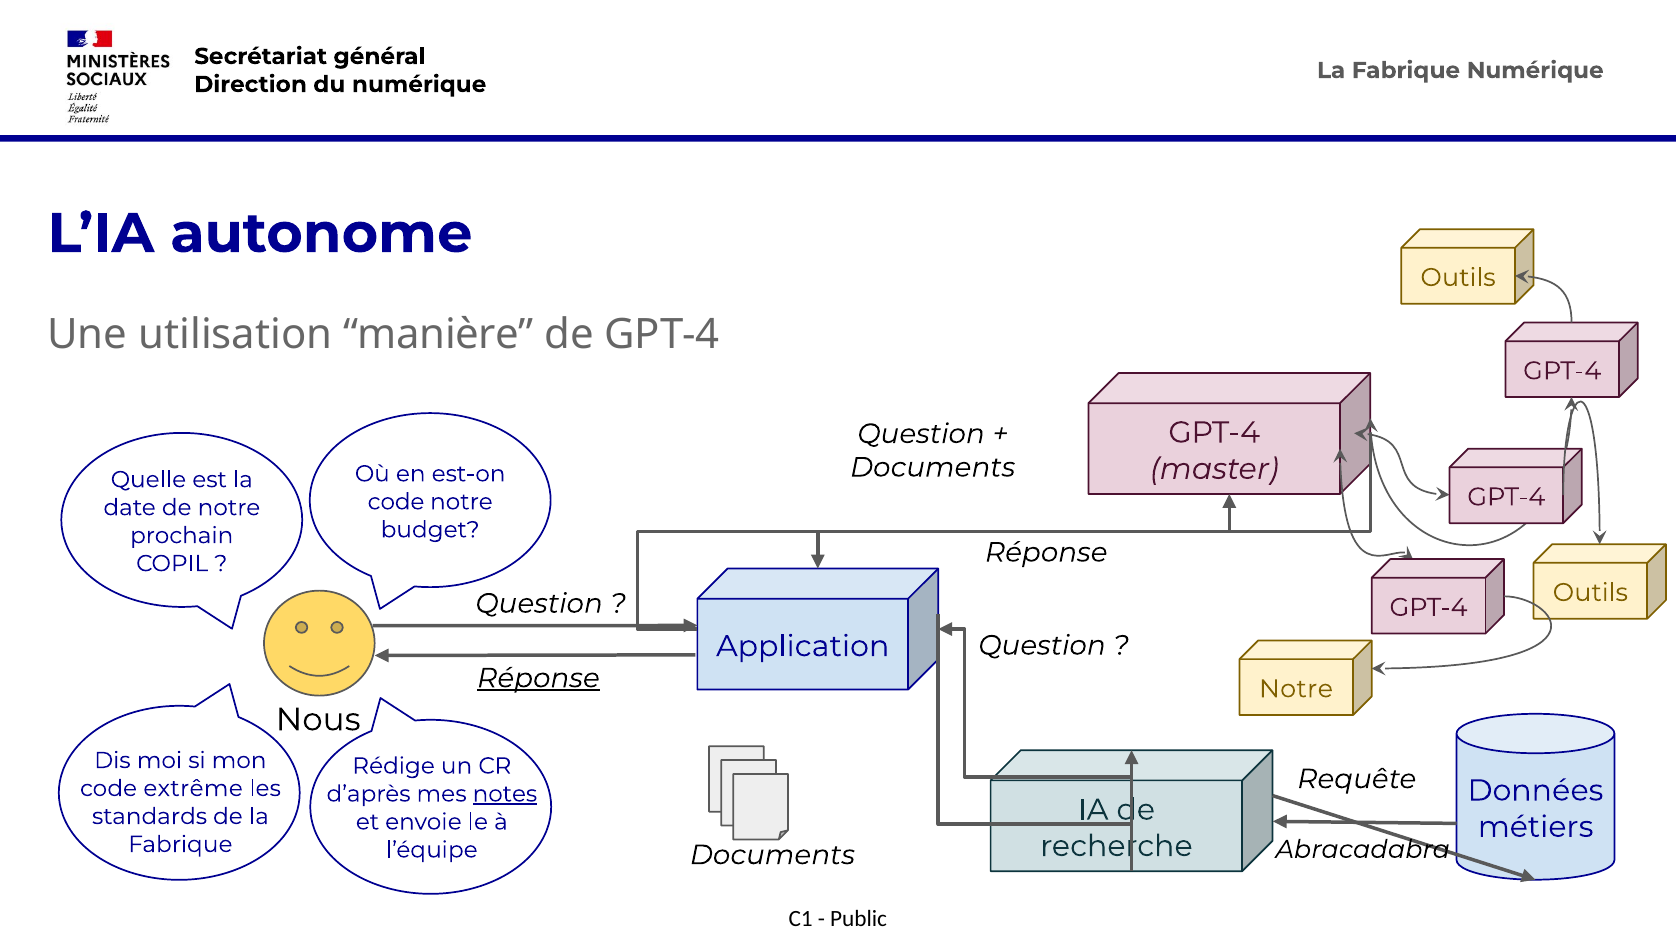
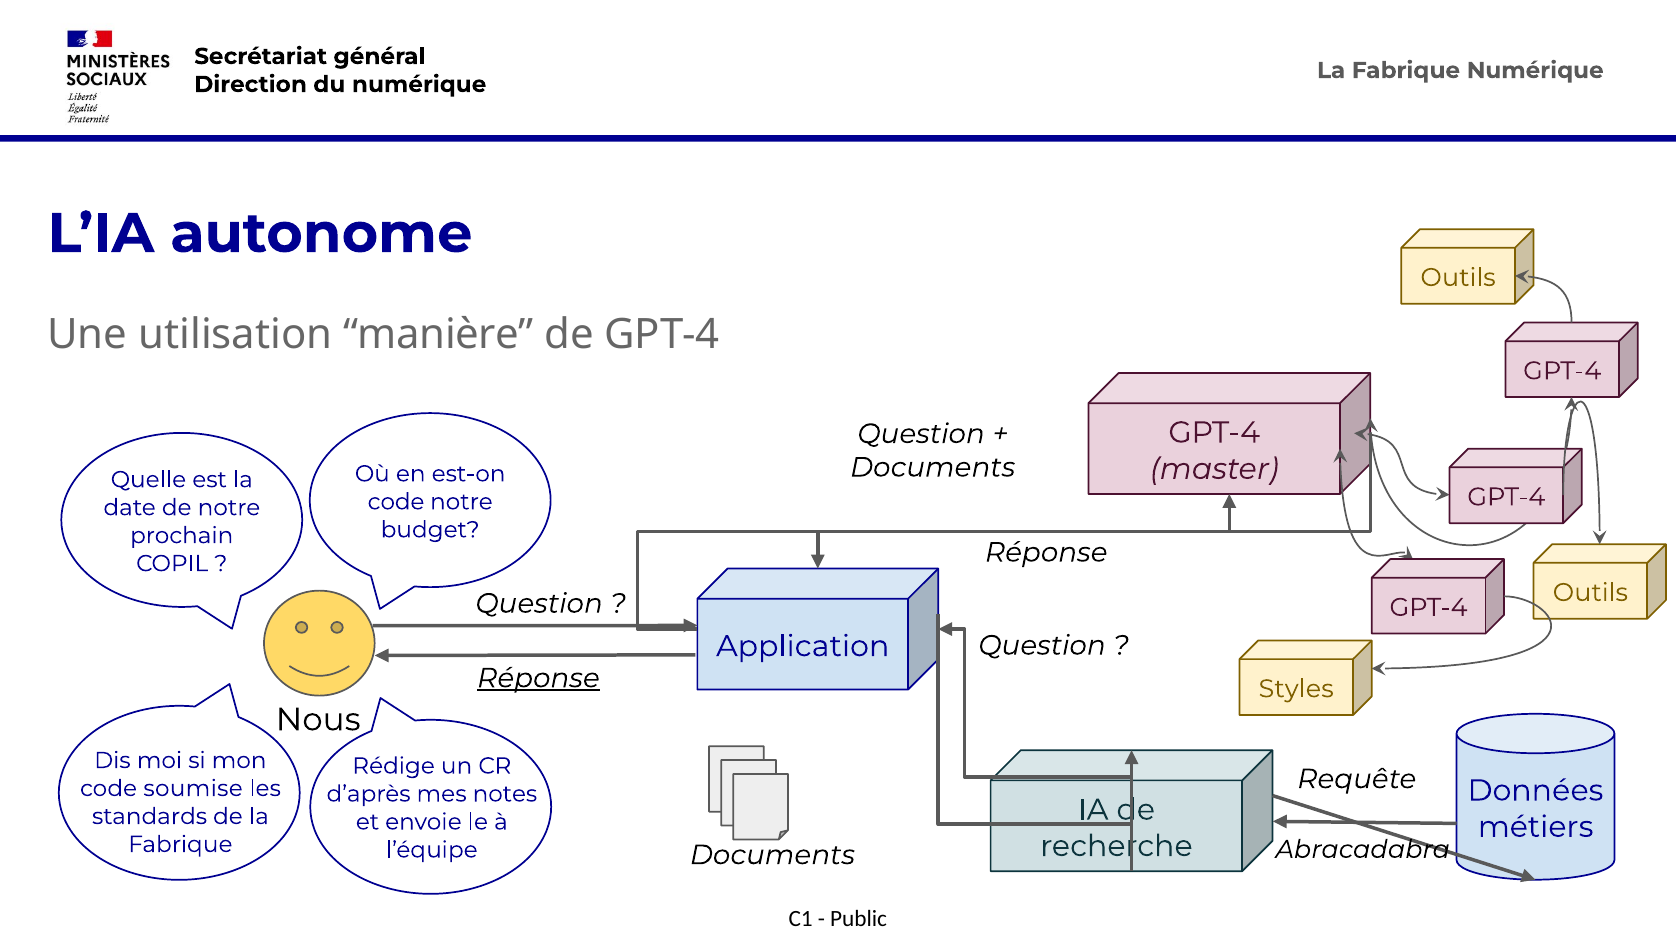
Notre at (1296, 689): Notre -> Styles
extrême: extrême -> soumise
notes underline: present -> none
